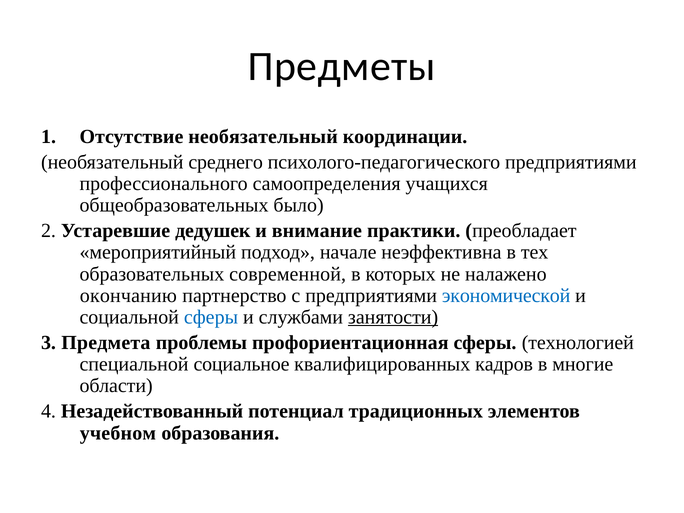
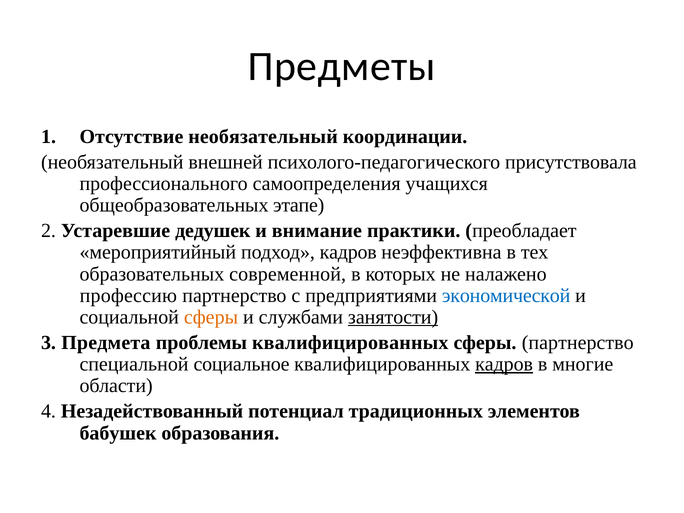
среднего: среднего -> внешней
психолого-педагогического предприятиями: предприятиями -> присутствовала
было: было -> этапе
подход начале: начале -> кадров
окончанию: окончанию -> профессию
сферы at (211, 317) colour: blue -> orange
проблемы профориентационная: профориентационная -> квалифицированных
сферы технологией: технологией -> партнерство
кадров at (504, 364) underline: none -> present
учебном: учебном -> бабушек
